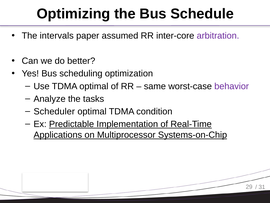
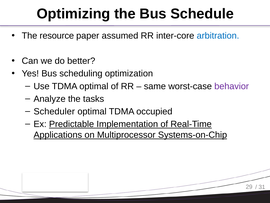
intervals: intervals -> resource
arbitration colour: purple -> blue
condition: condition -> occupied
